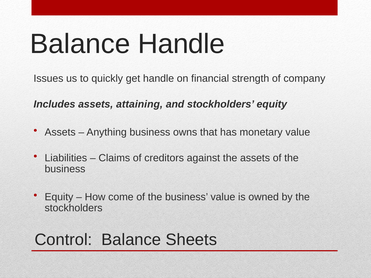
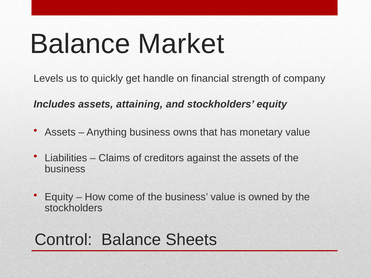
Balance Handle: Handle -> Market
Issues: Issues -> Levels
